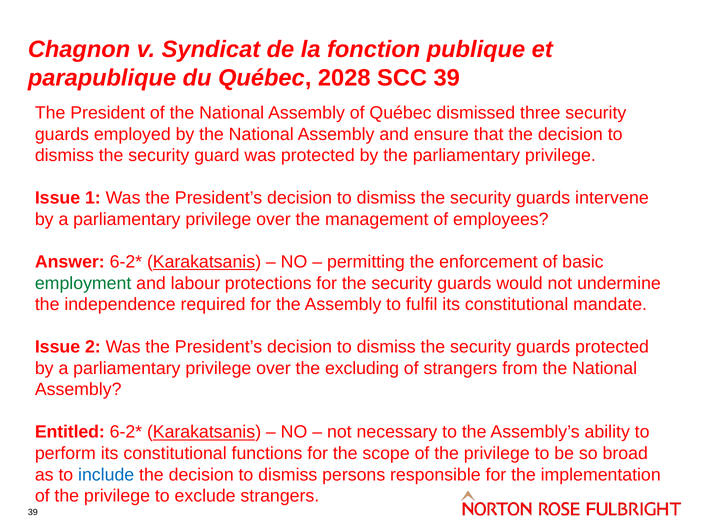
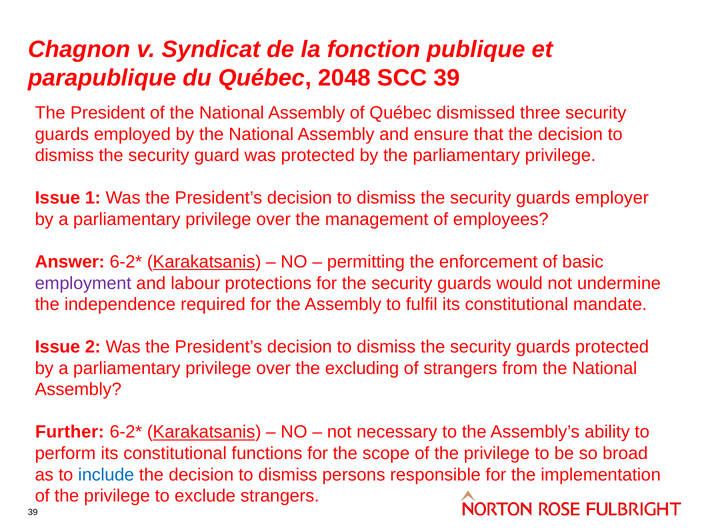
2028: 2028 -> 2048
intervene: intervene -> employer
employment colour: green -> purple
Entitled: Entitled -> Further
